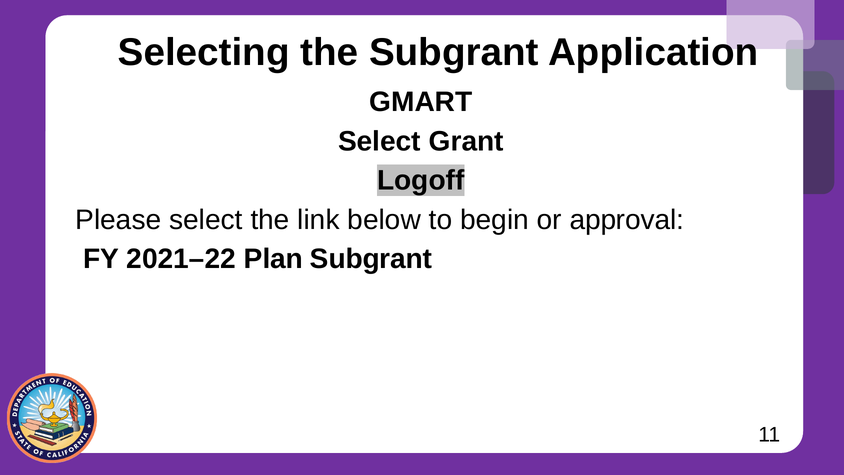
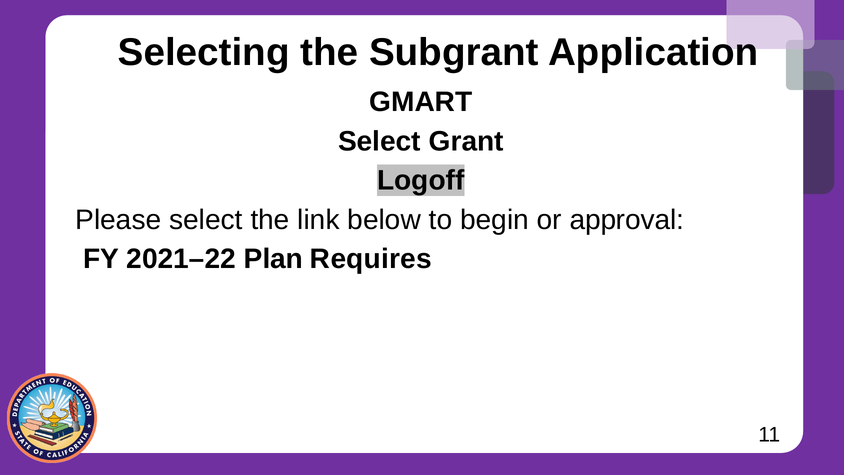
Plan Subgrant: Subgrant -> Requires
